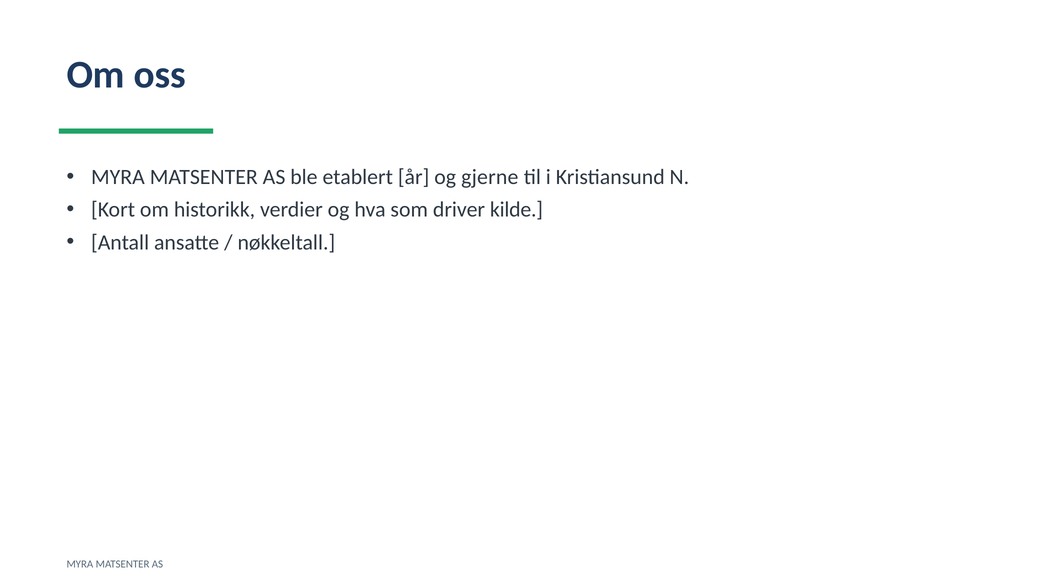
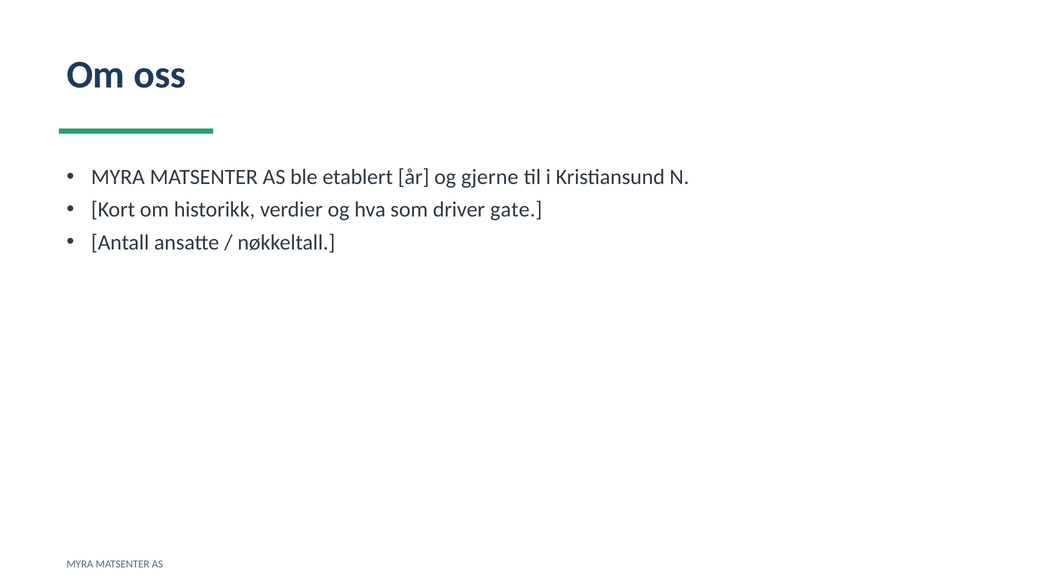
kilde: kilde -> gate
